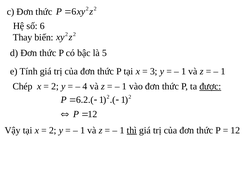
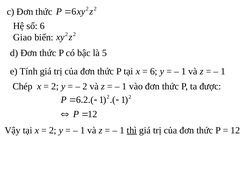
Thay: Thay -> Giao
3 at (154, 71): 3 -> 6
4 at (85, 86): 4 -> 2
được underline: present -> none
